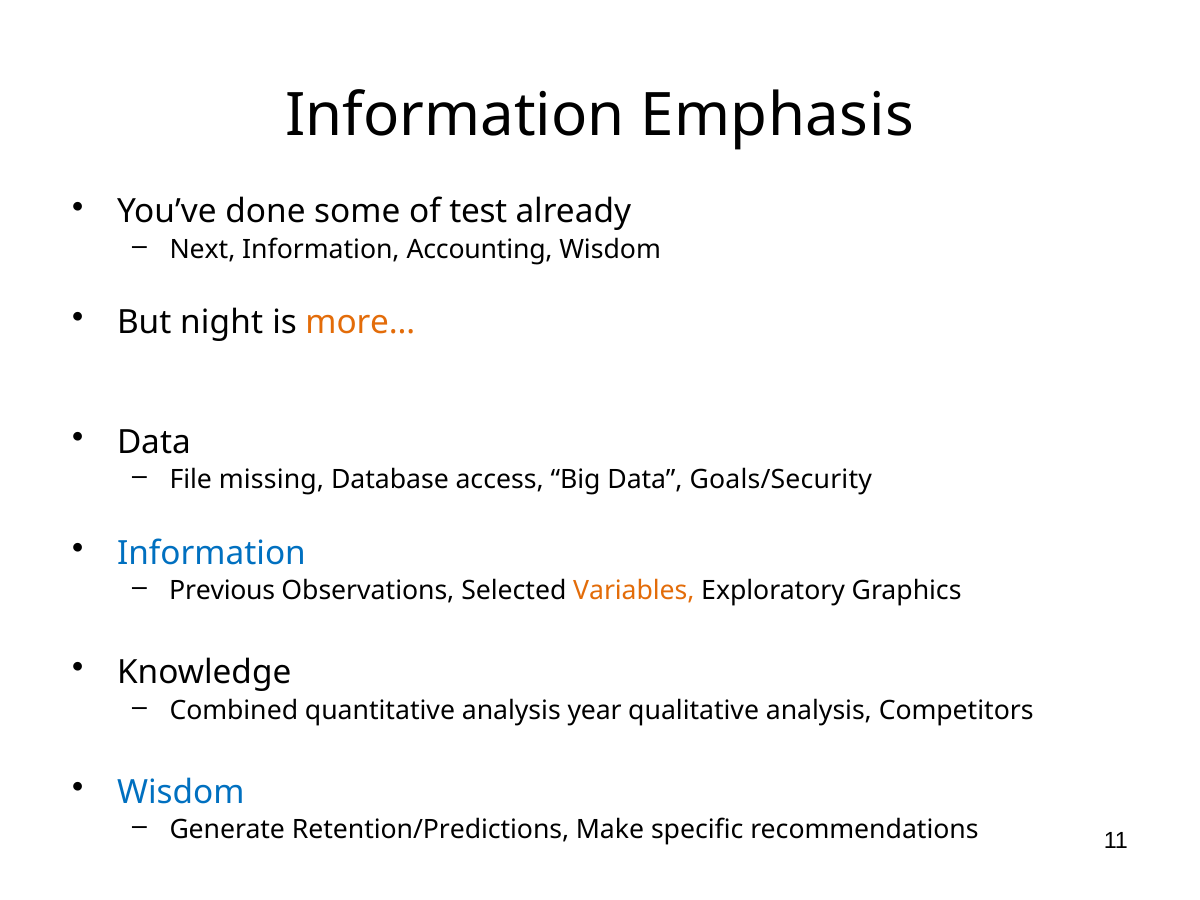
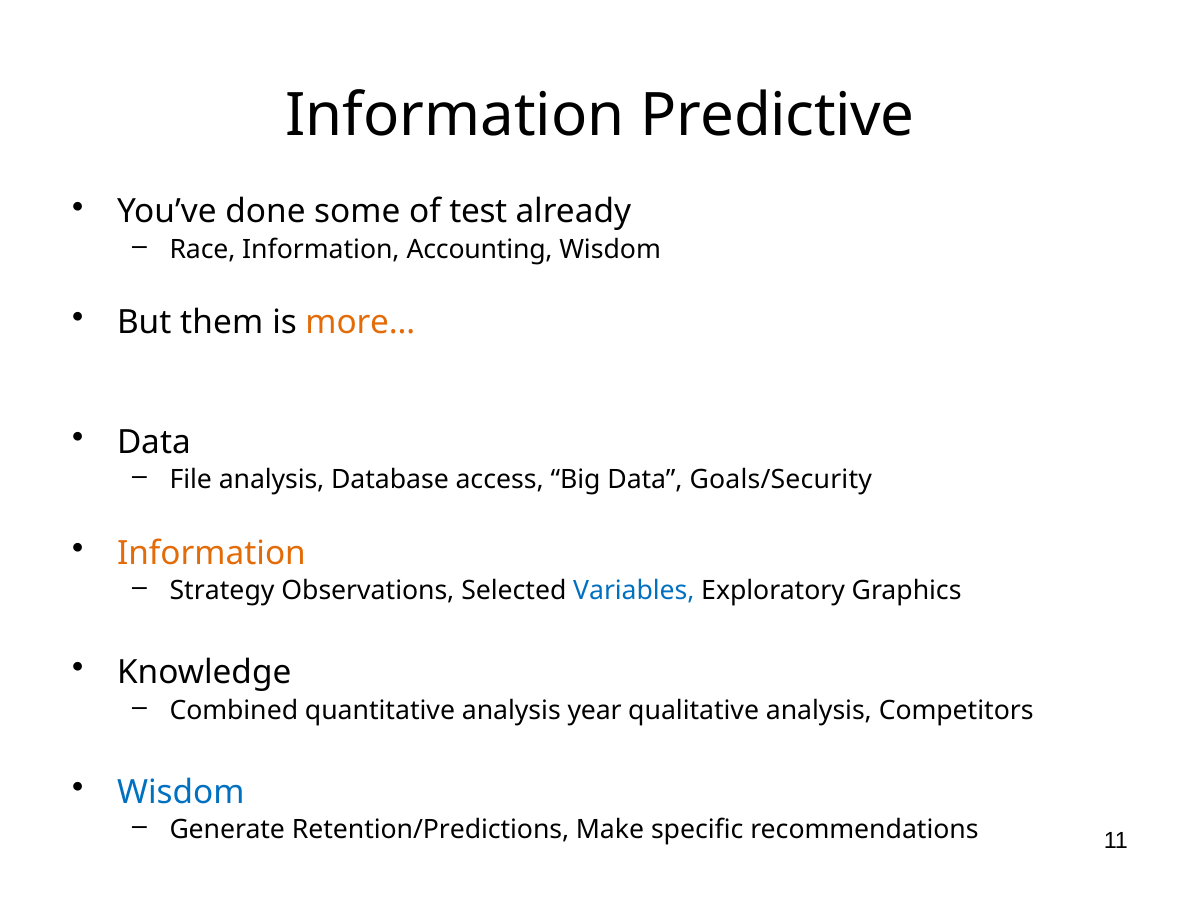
Emphasis: Emphasis -> Predictive
Next: Next -> Race
night: night -> them
File missing: missing -> analysis
Information at (211, 553) colour: blue -> orange
Previous: Previous -> Strategy
Variables colour: orange -> blue
